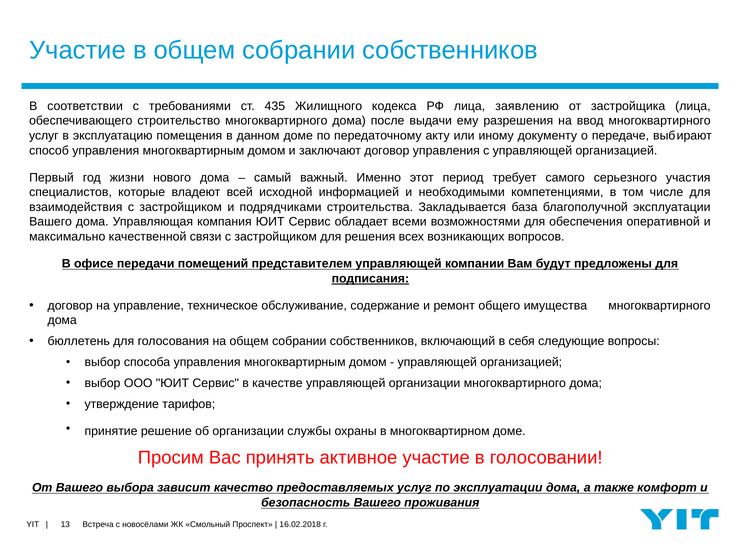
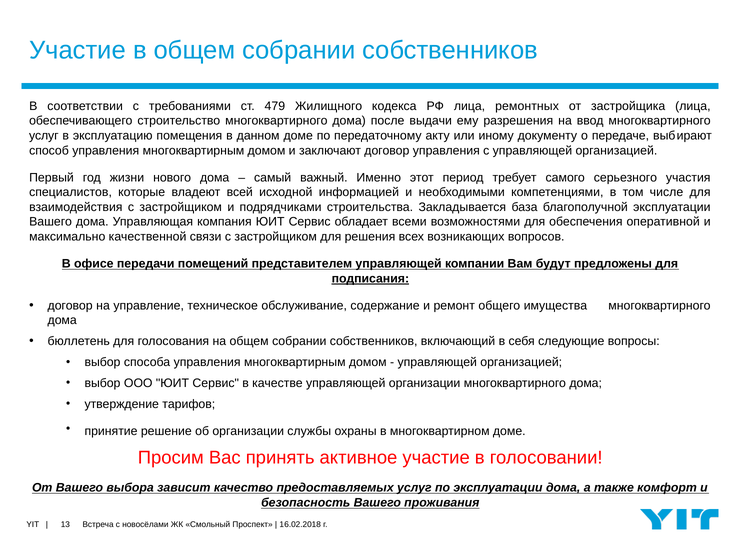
435: 435 -> 479
заявлению: заявлению -> ремонтных
